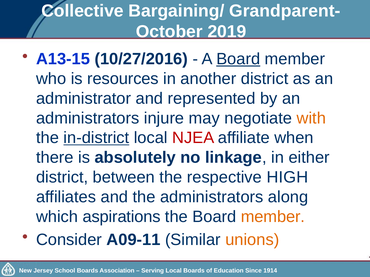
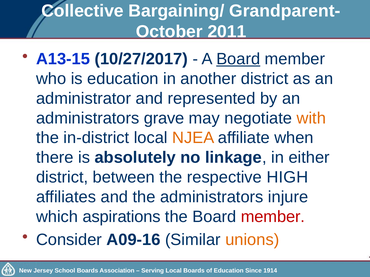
2019: 2019 -> 2011
10/27/2016: 10/27/2016 -> 10/27/2017
is resources: resources -> education
injure: injure -> grave
in-district underline: present -> none
NJEA colour: red -> orange
along: along -> injure
member at (273, 217) colour: orange -> red
A09-11: A09-11 -> A09-16
